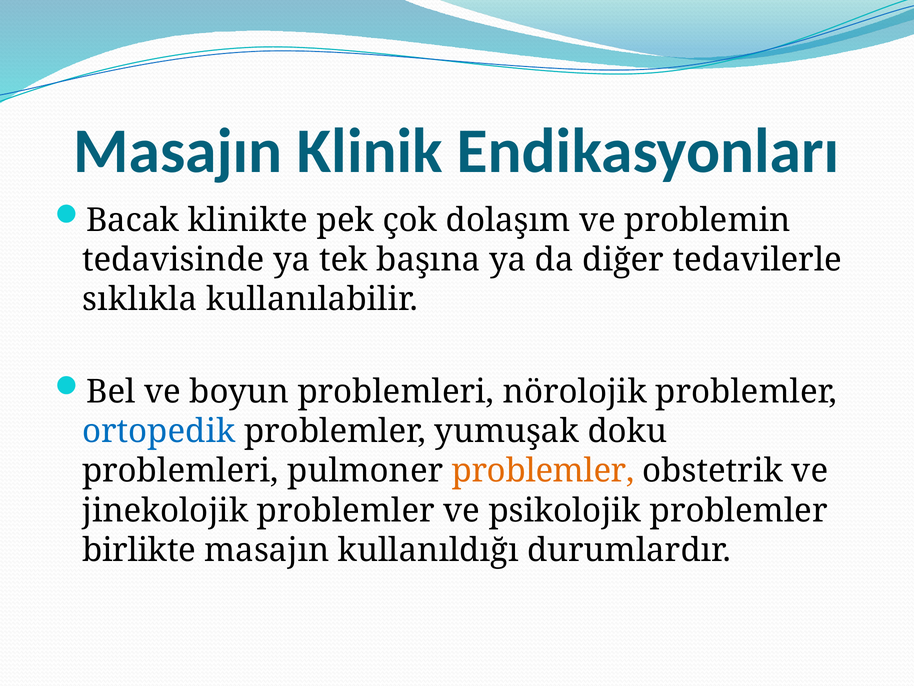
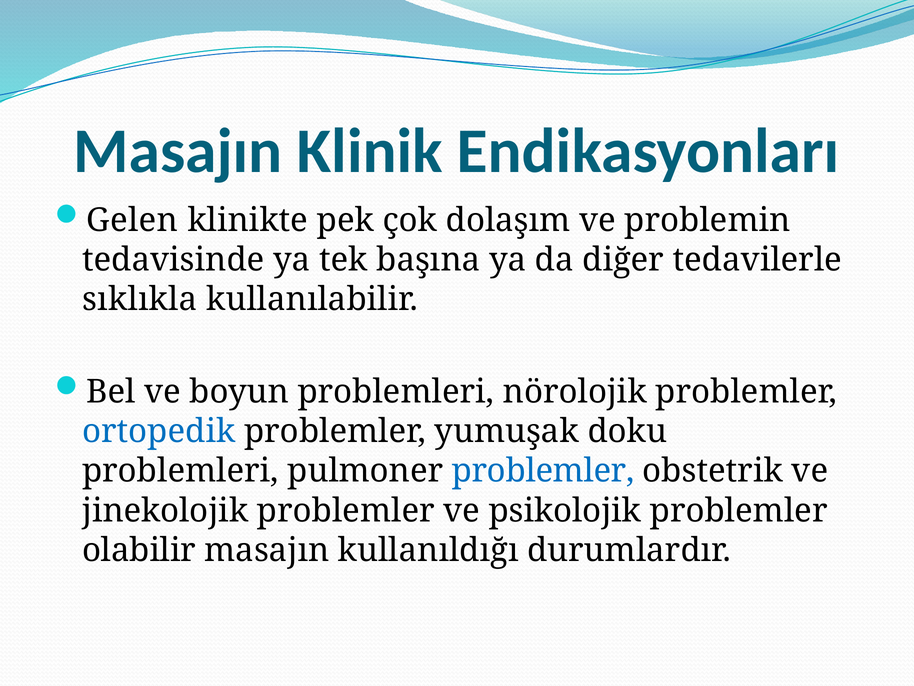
Bacak: Bacak -> Gelen
problemler at (543, 471) colour: orange -> blue
birlikte: birlikte -> olabilir
